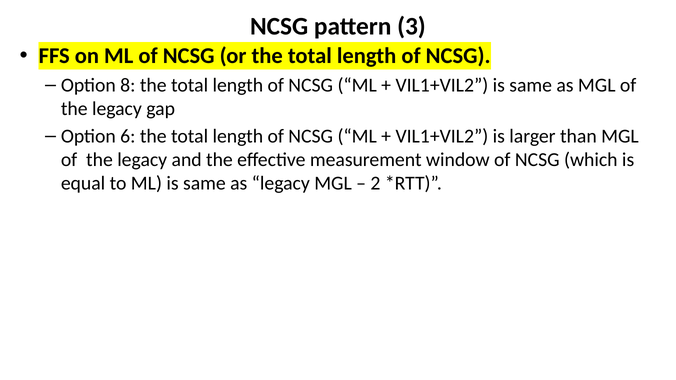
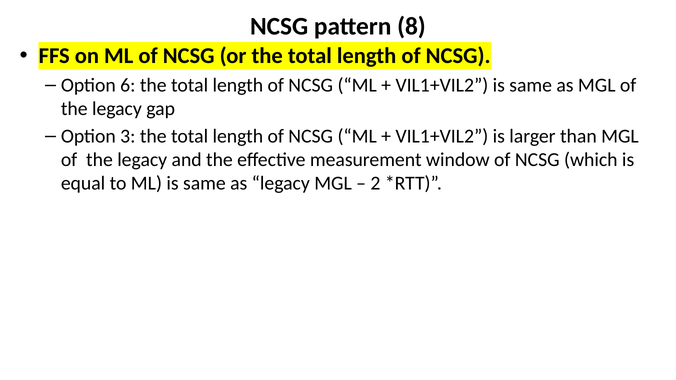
3: 3 -> 8
8: 8 -> 6
6: 6 -> 3
